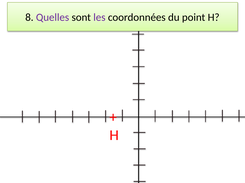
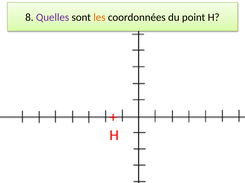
les colour: purple -> orange
